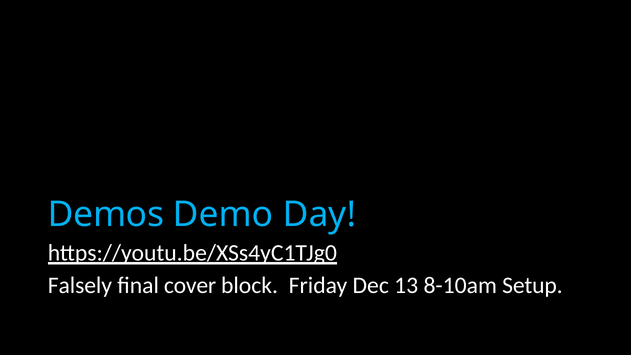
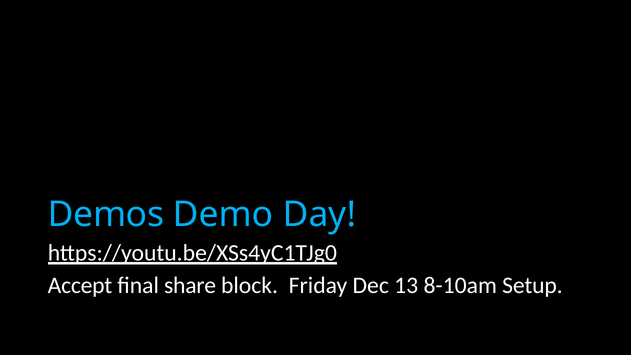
Falsely: Falsely -> Accept
cover: cover -> share
